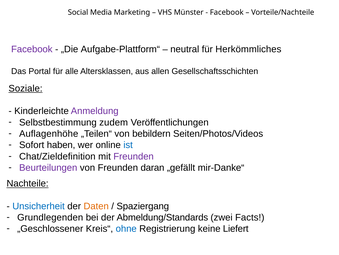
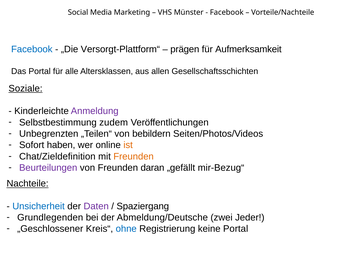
Facebook at (32, 49) colour: purple -> blue
Aufgabe-Plattform“: Aufgabe-Plattform“ -> Versorgt-Plattform“
neutral: neutral -> prägen
Herkömmliches: Herkömmliches -> Aufmerksamkeit
Auflagenhöhe: Auflagenhöhe -> Unbegrenzten
ist colour: blue -> orange
Freunden at (134, 156) colour: purple -> orange
mir-Danke“: mir-Danke“ -> mir-Bezug“
Daten colour: orange -> purple
Abmeldung/Standards: Abmeldung/Standards -> Abmeldung/Deutsche
Facts: Facts -> Jeder
keine Liefert: Liefert -> Portal
